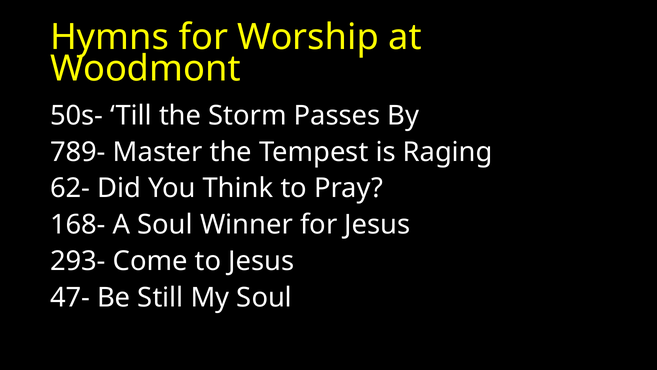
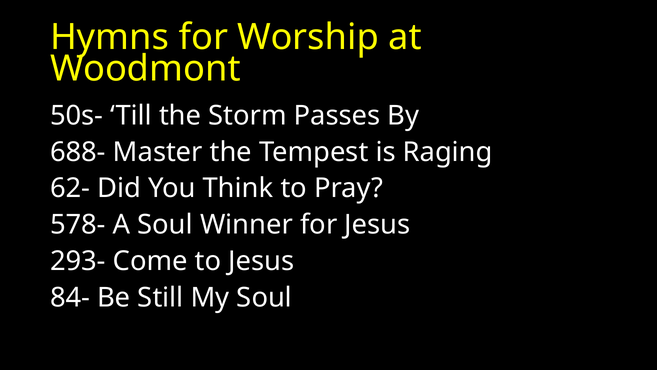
789-: 789- -> 688-
168-: 168- -> 578-
47-: 47- -> 84-
